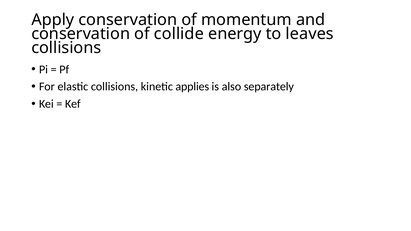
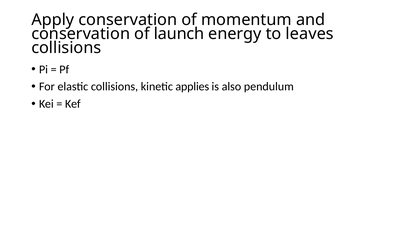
collide: collide -> launch
separately: separately -> pendulum
